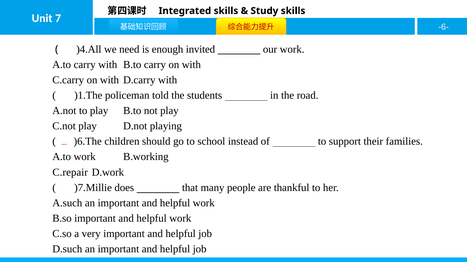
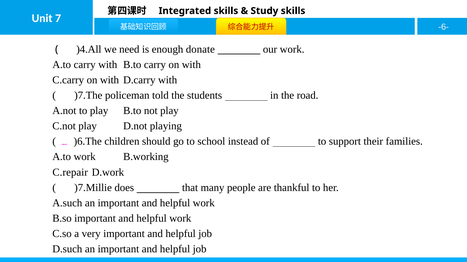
invited: invited -> donate
)1.The: )1.The -> )7.The
